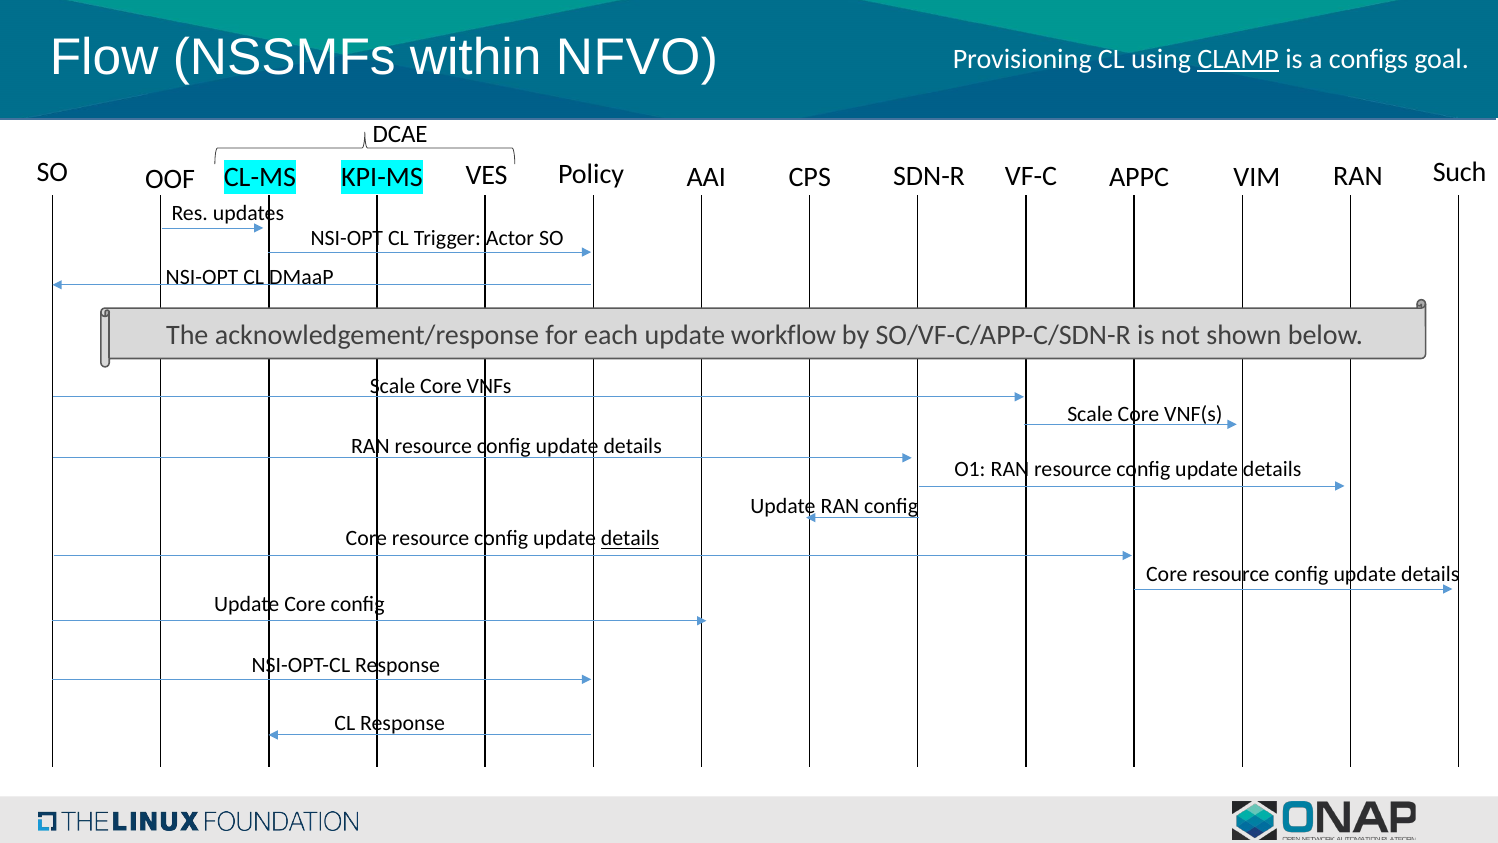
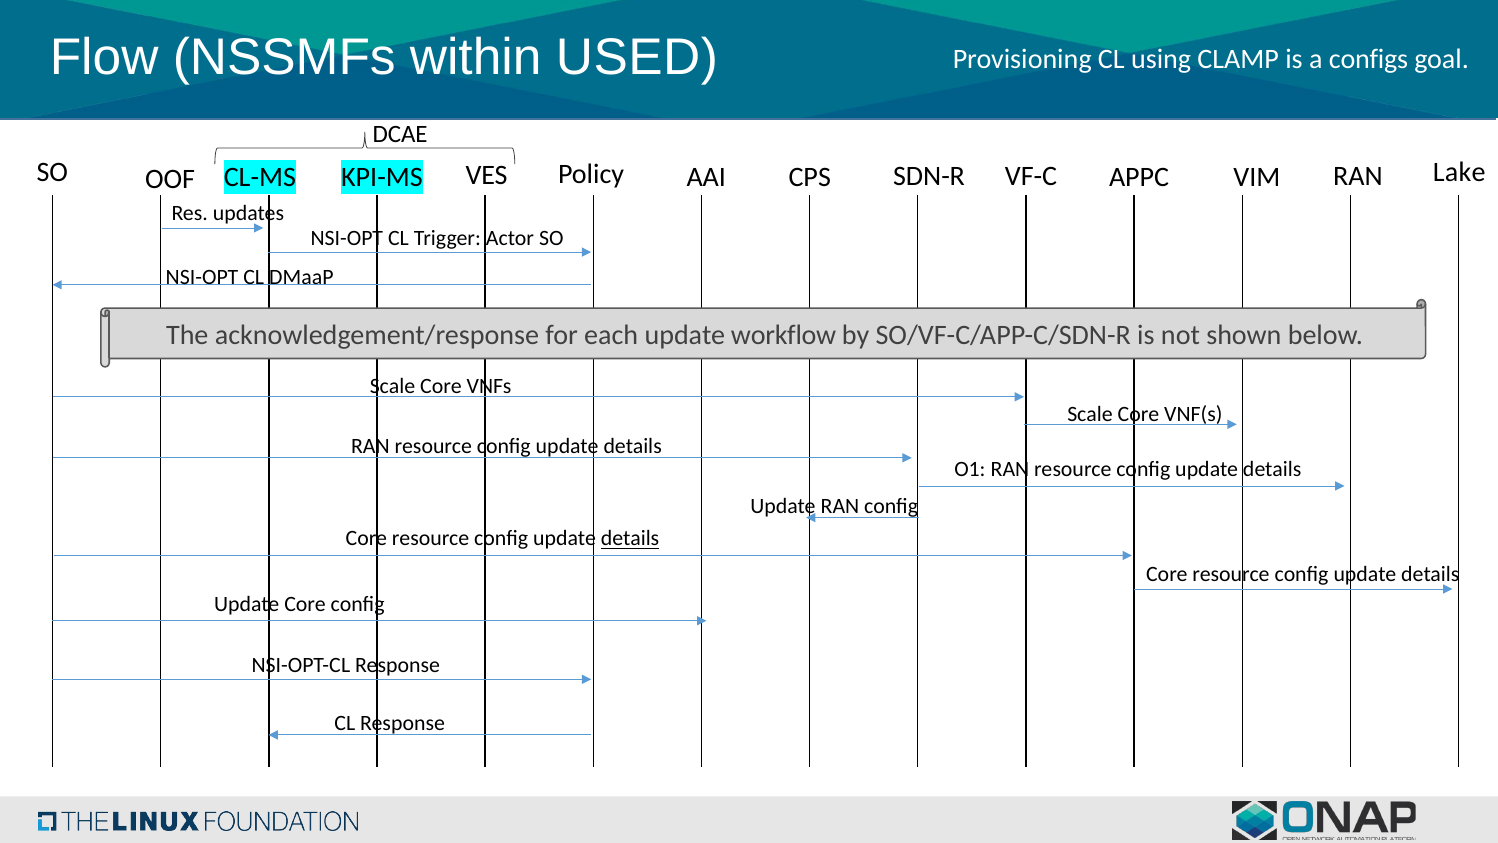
NFVO: NFVO -> USED
CLAMP underline: present -> none
Such: Such -> Lake
